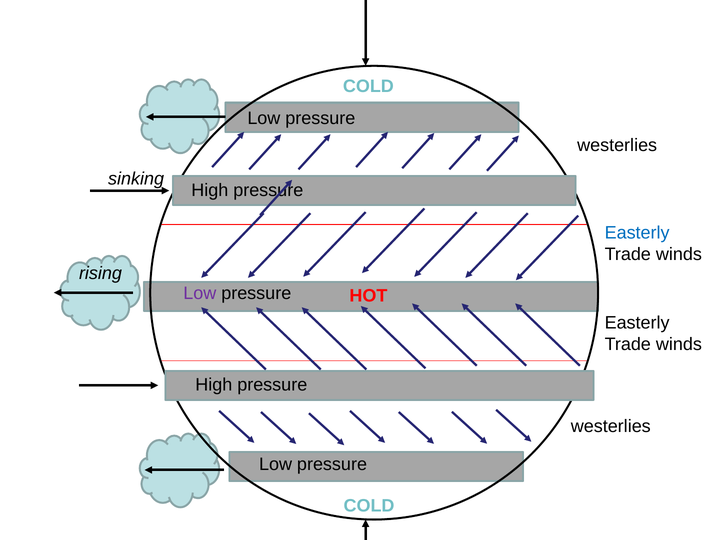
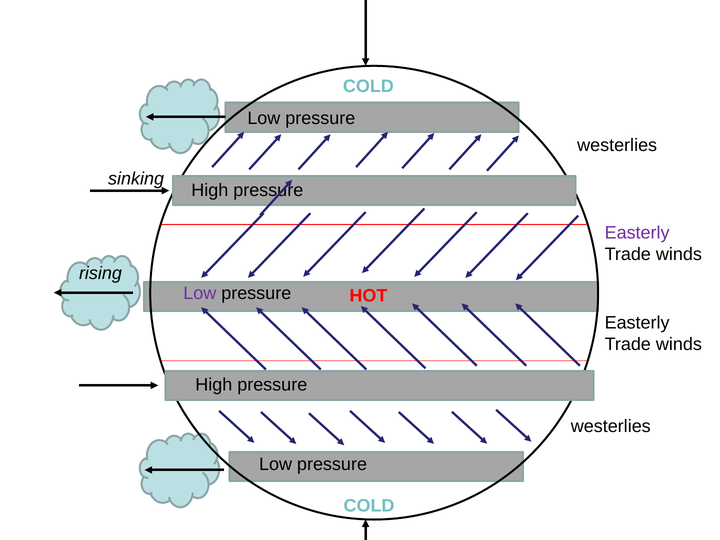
Easterly at (637, 233) colour: blue -> purple
